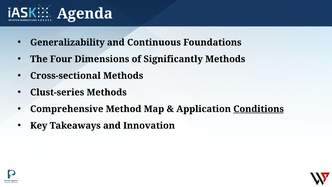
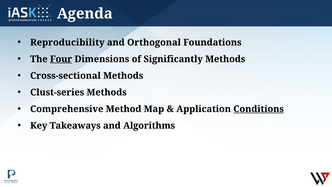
Generalizability: Generalizability -> Reproducibility
Continuous: Continuous -> Orthogonal
Four underline: none -> present
Innovation: Innovation -> Algorithms
